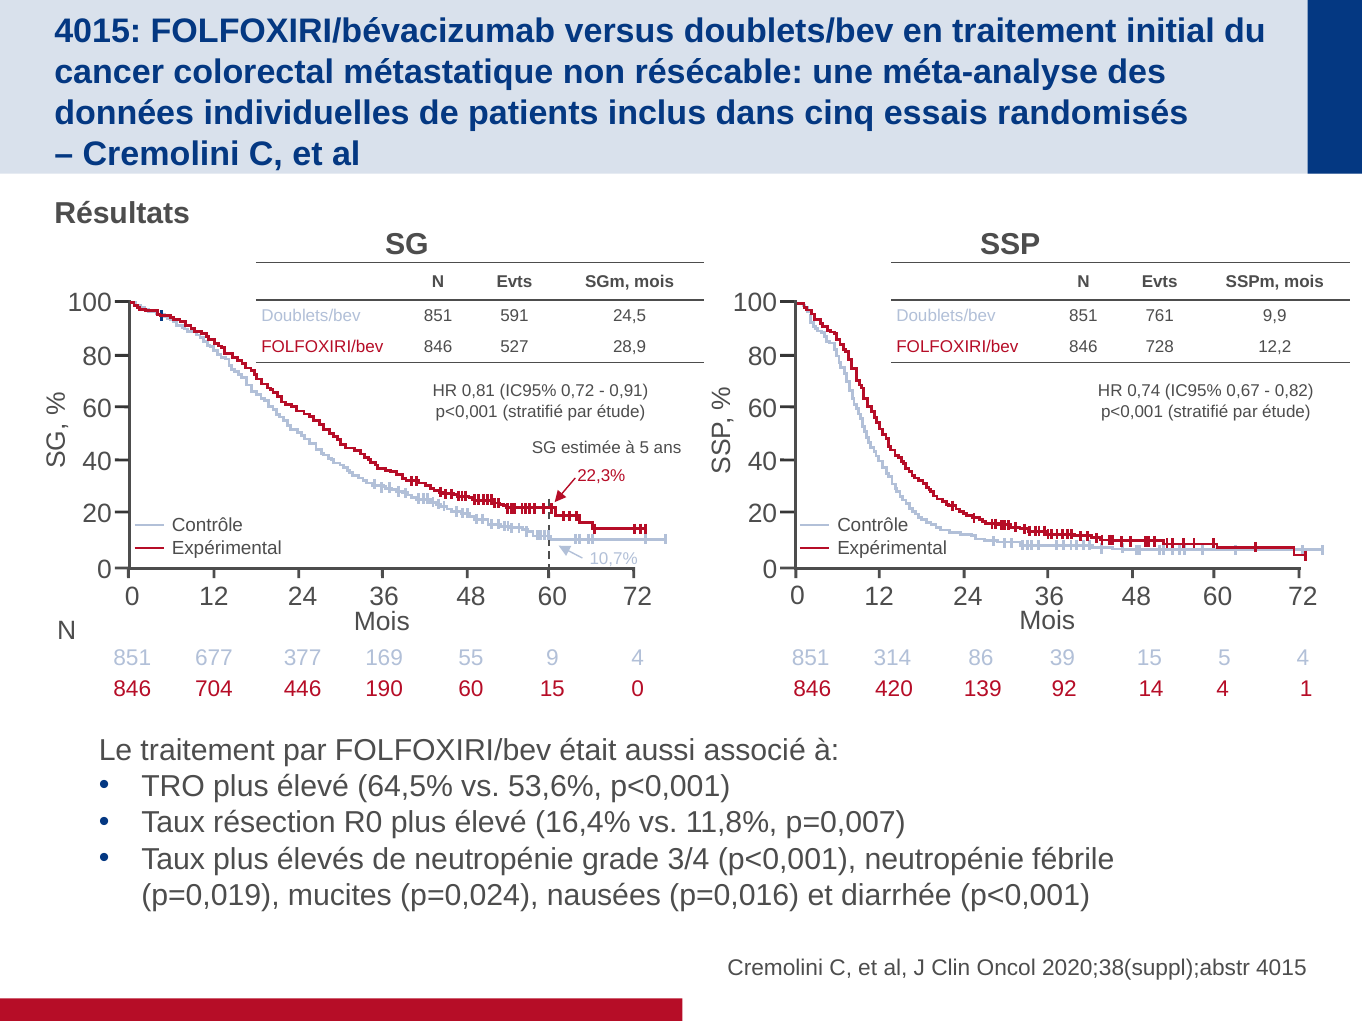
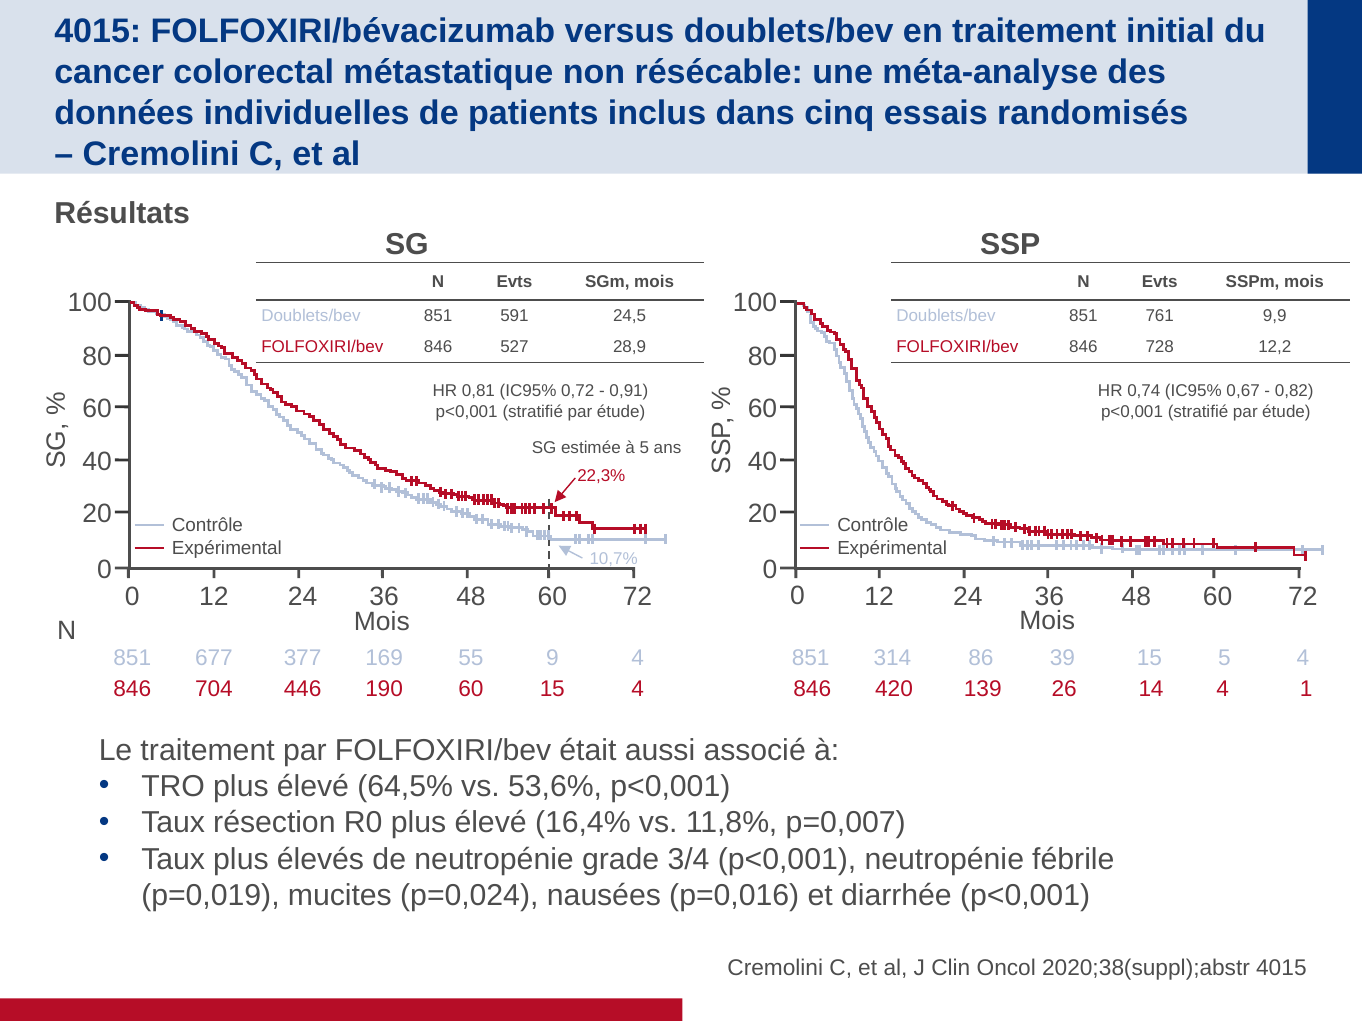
15 0: 0 -> 4
92: 92 -> 26
